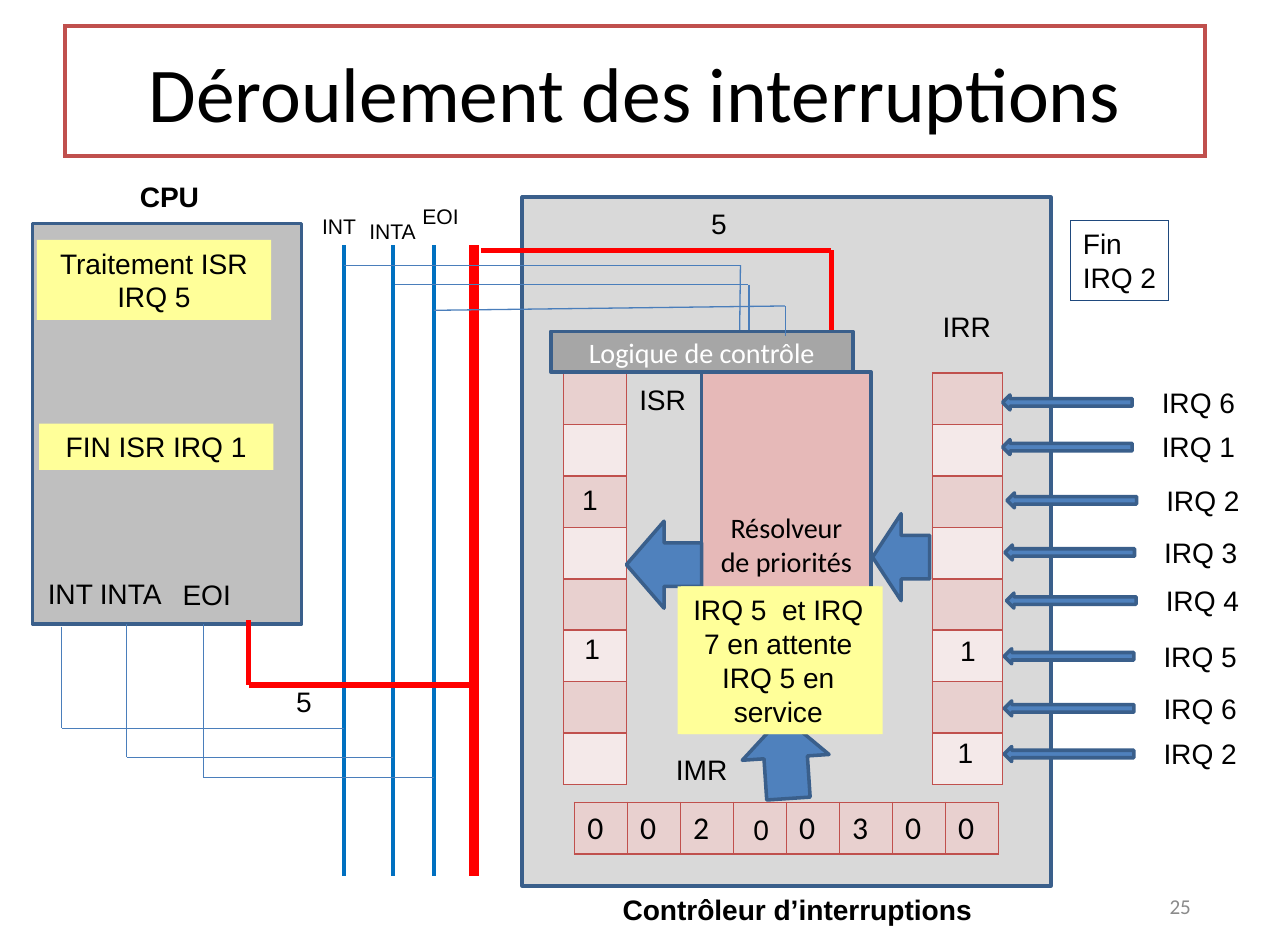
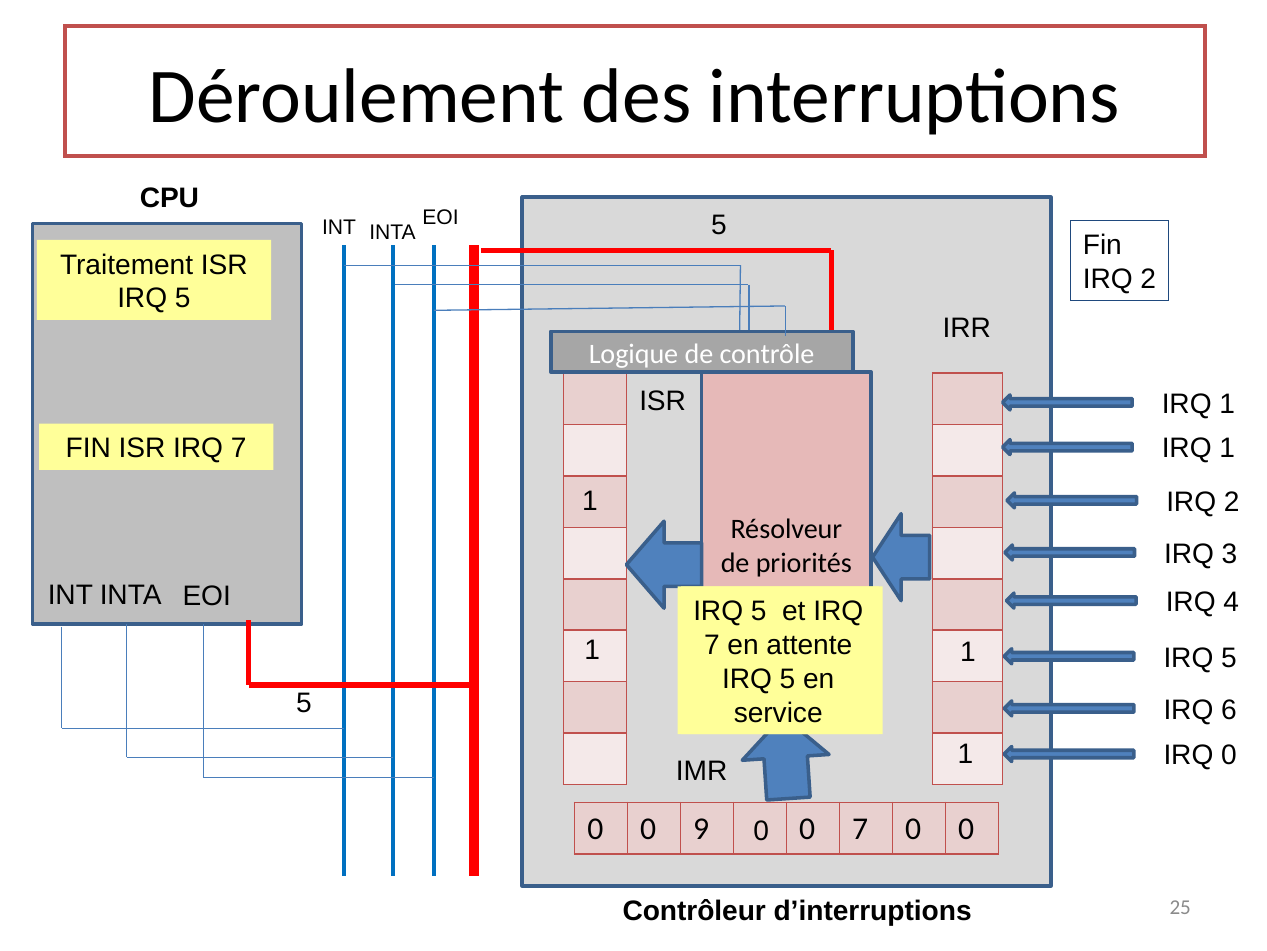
6 at (1227, 404): 6 -> 1
ISR IRQ 1: 1 -> 7
2 at (1229, 755): 2 -> 0
0 2: 2 -> 9
0 3: 3 -> 7
